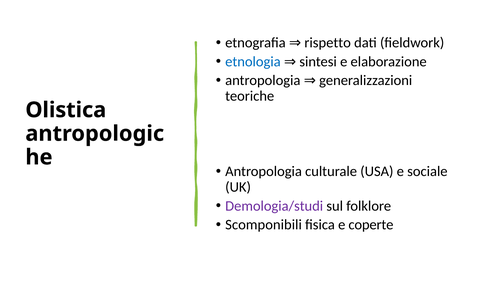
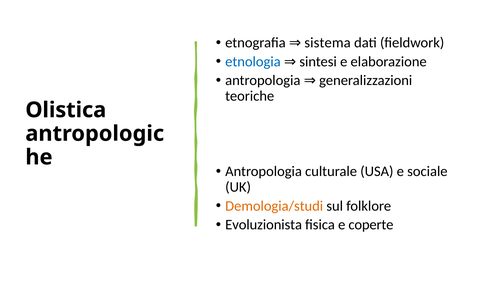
rispetto: rispetto -> sistema
Demologia/studi colour: purple -> orange
Scomponibili: Scomponibili -> Evoluzionista
